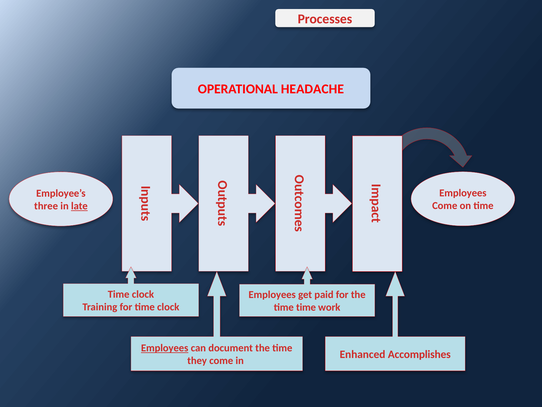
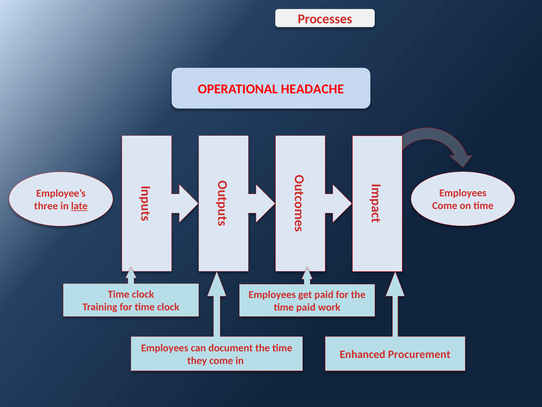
time time: time -> paid
Employees at (165, 348) underline: present -> none
Accomplishes: Accomplishes -> Procurement
